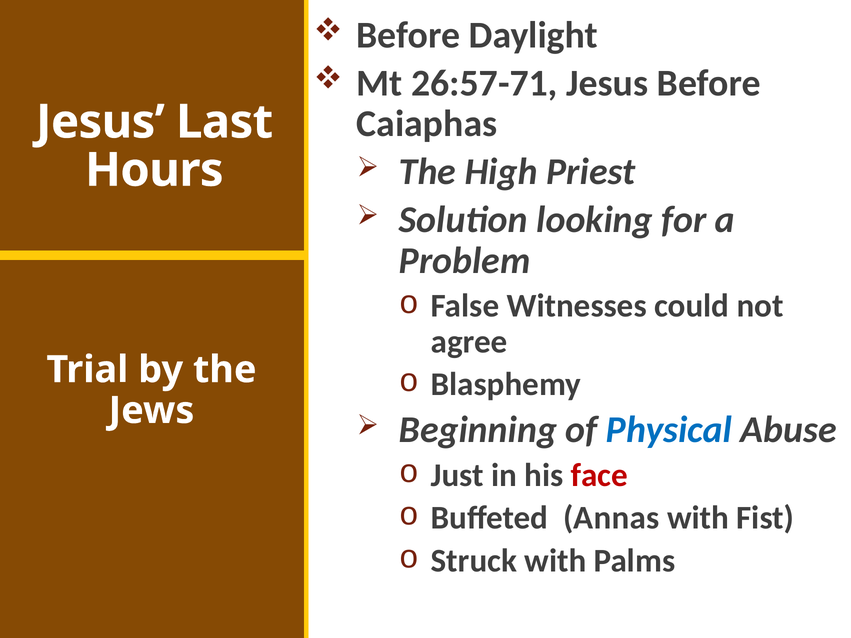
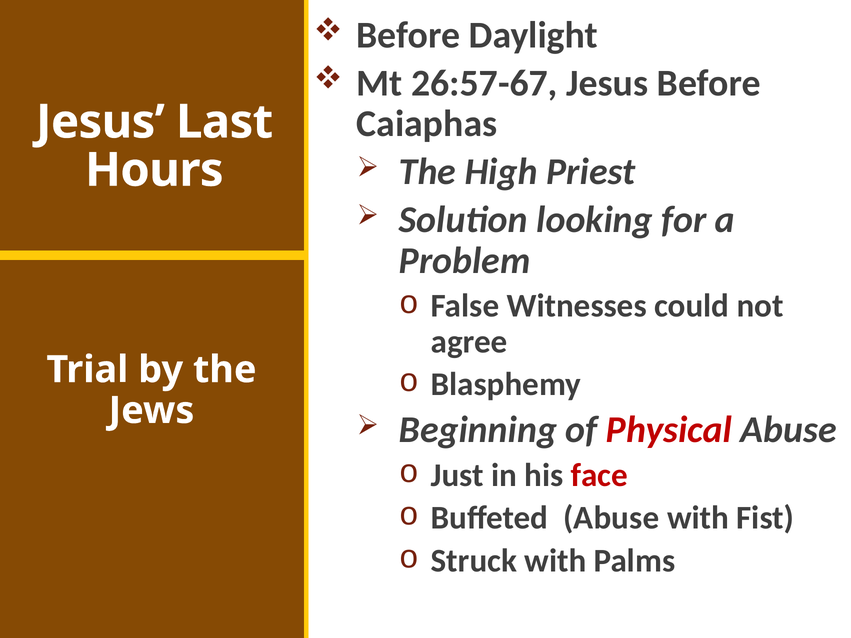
26:57-71: 26:57-71 -> 26:57-67
Physical colour: blue -> red
Buffeted Annas: Annas -> Abuse
